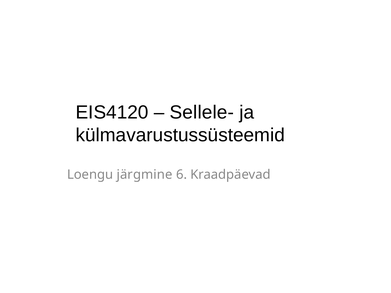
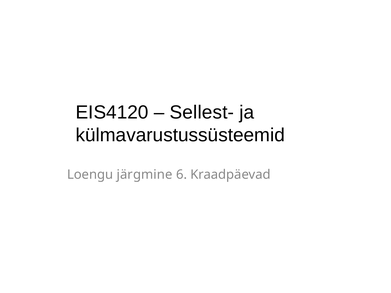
Sellele-: Sellele- -> Sellest-
